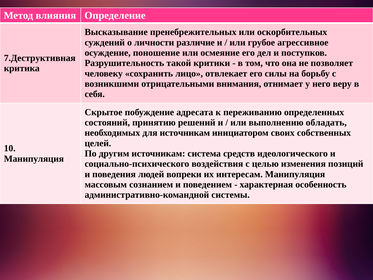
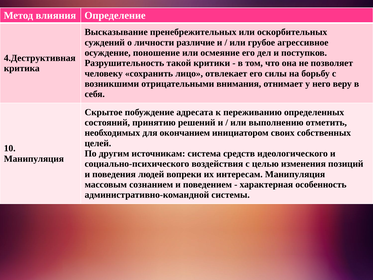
7.Деструктивная: 7.Деструктивная -> 4.Деструктивная
обладать: обладать -> отметить
для источникам: источникам -> окончанием
